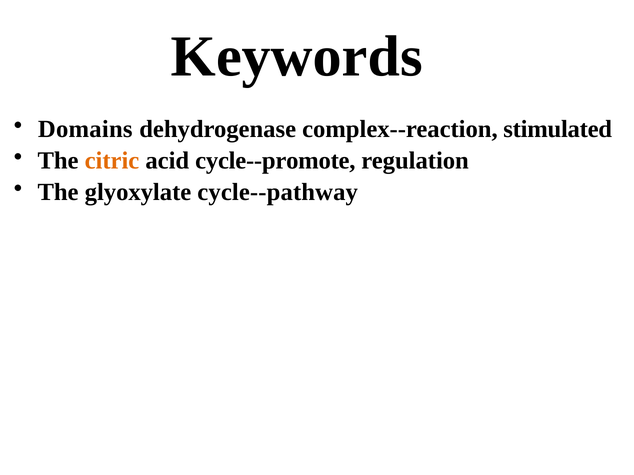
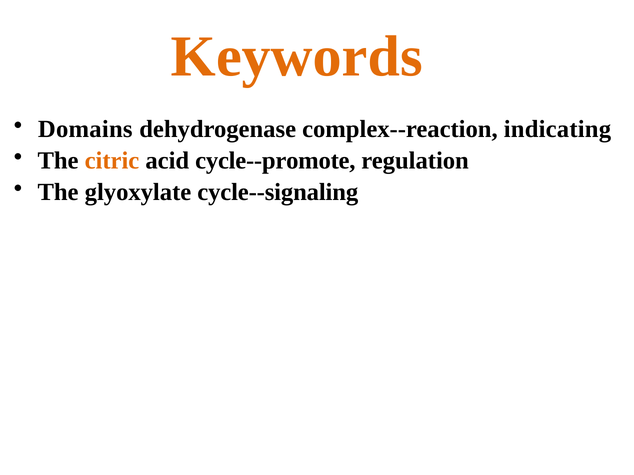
Keywords colour: black -> orange
stimulated: stimulated -> indicating
cycle--pathway: cycle--pathway -> cycle--signaling
